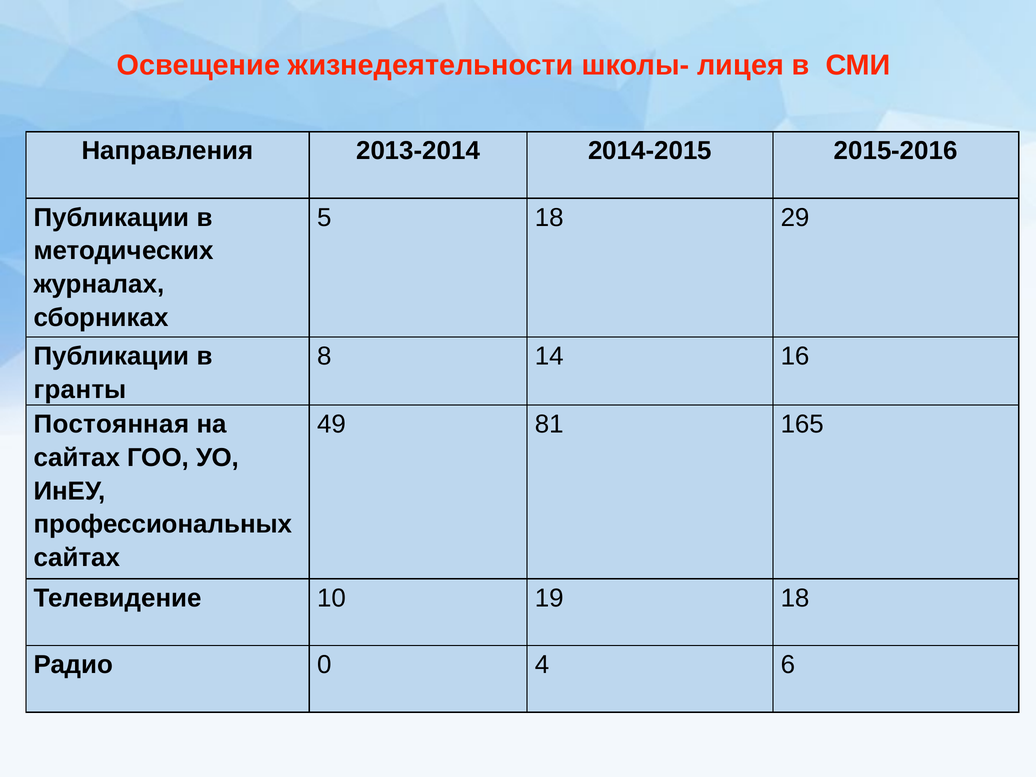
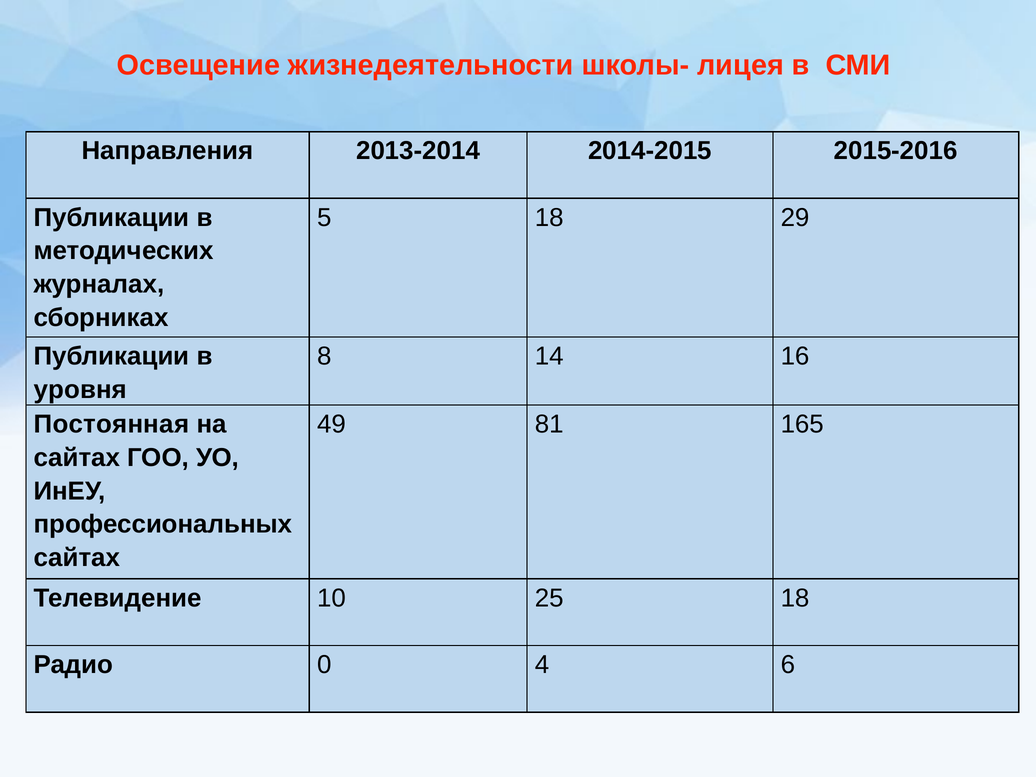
гранты: гранты -> уровня
19: 19 -> 25
